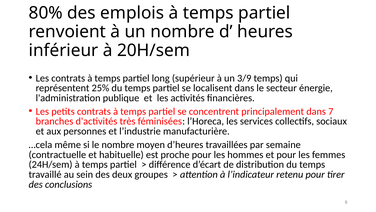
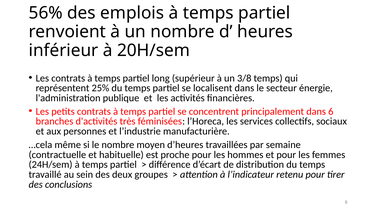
80%: 80% -> 56%
3/9: 3/9 -> 3/8
7: 7 -> 6
